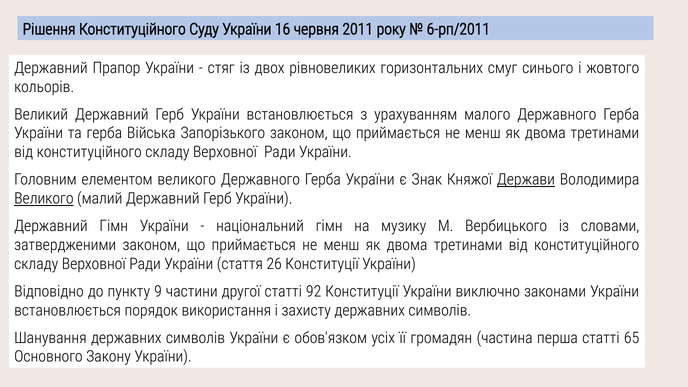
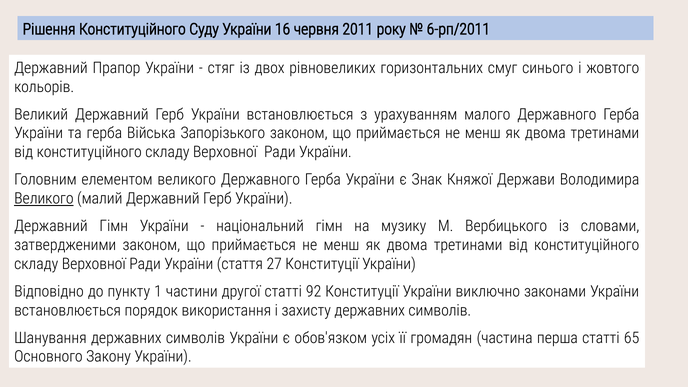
Держави underline: present -> none
26: 26 -> 27
9: 9 -> 1
